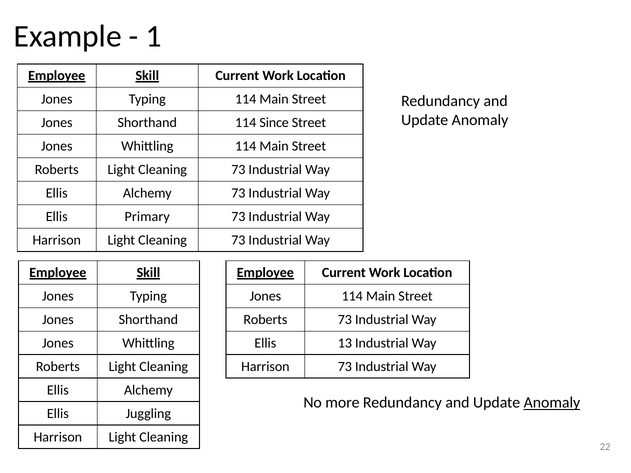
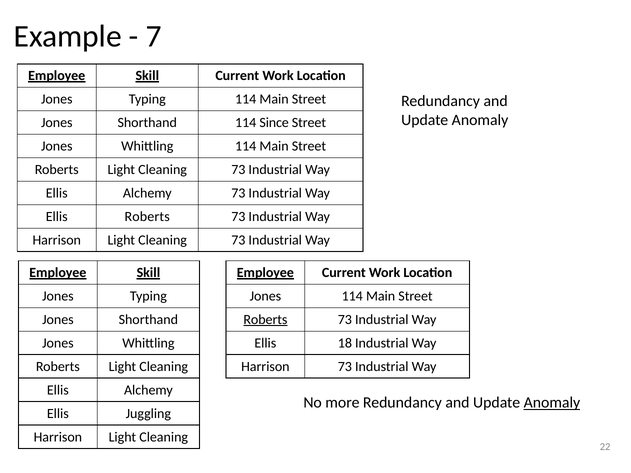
1: 1 -> 7
Ellis Primary: Primary -> Roberts
Roberts at (265, 320) underline: none -> present
13: 13 -> 18
